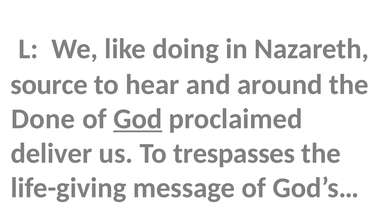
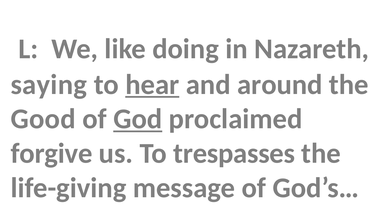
source: source -> saying
hear underline: none -> present
Done: Done -> Good
deliver: deliver -> forgive
